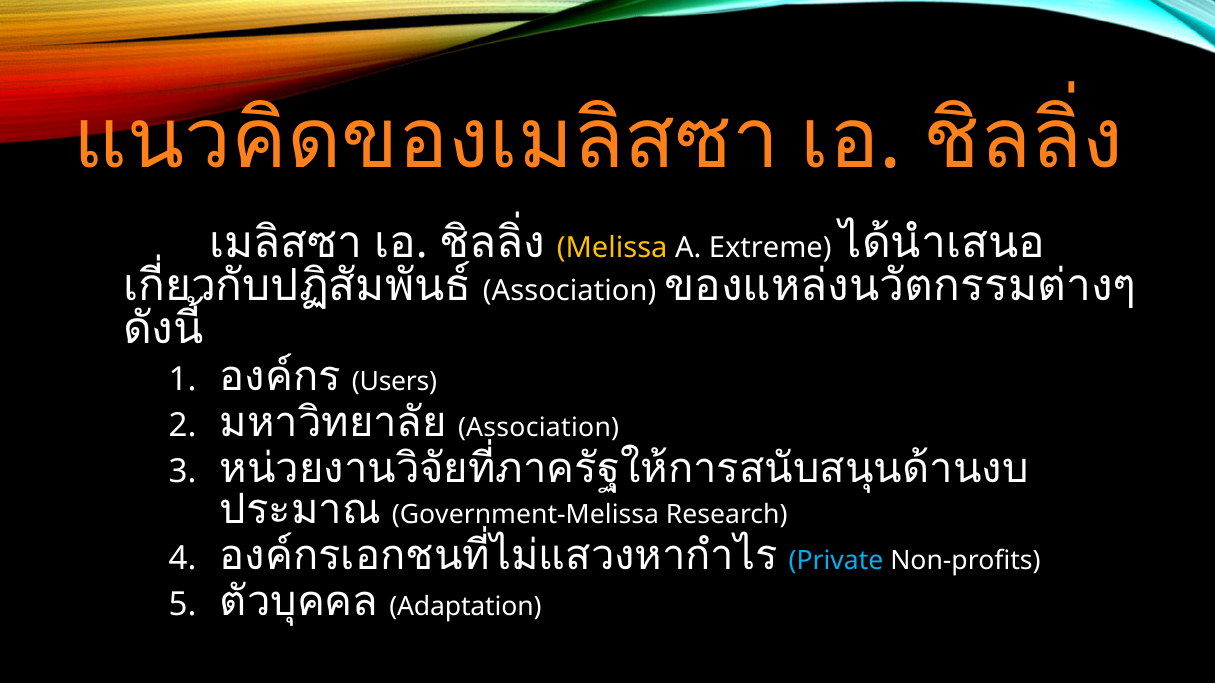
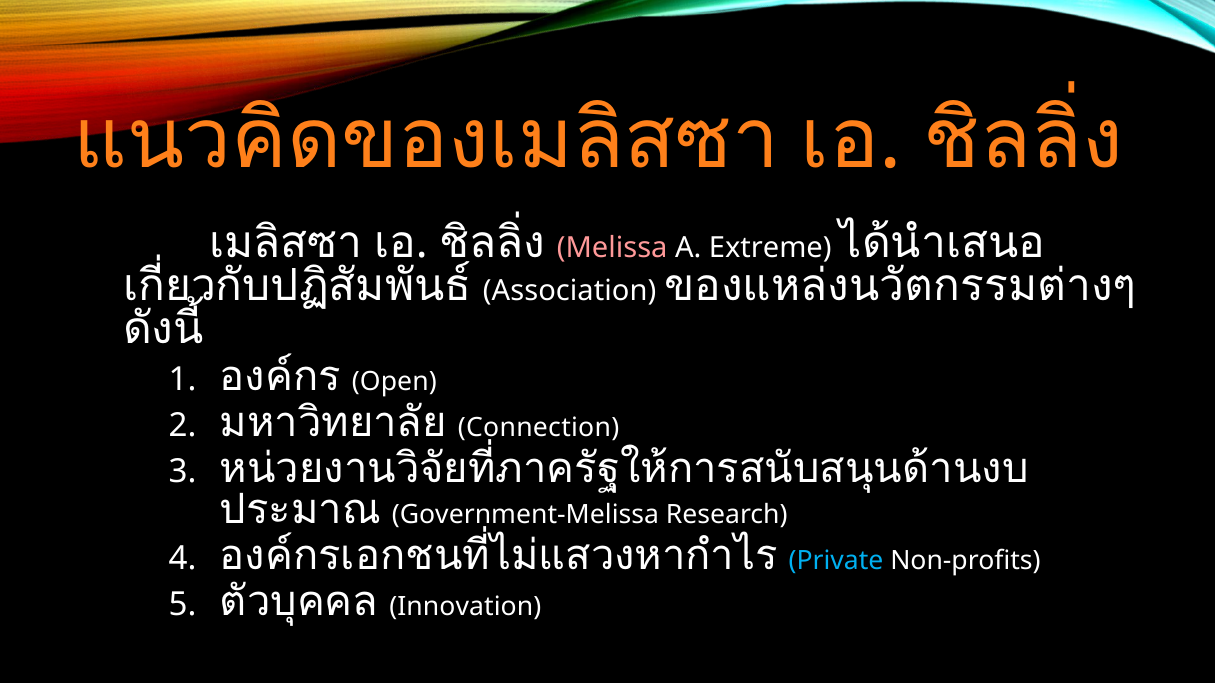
Melissa colour: yellow -> pink
Users: Users -> Open
Association at (539, 428): Association -> Connection
Adaptation: Adaptation -> Innovation
